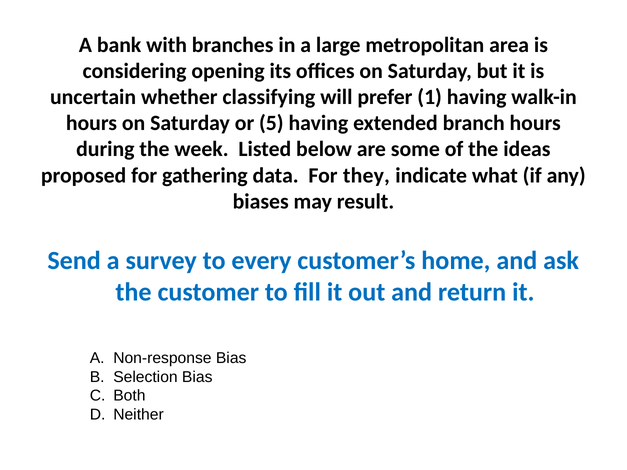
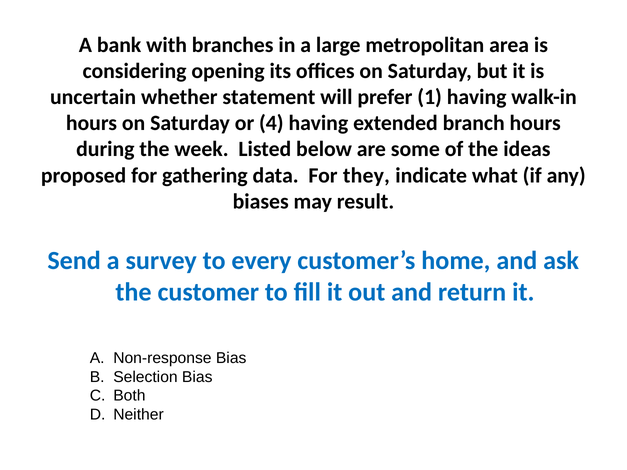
classifying: classifying -> statement
5: 5 -> 4
